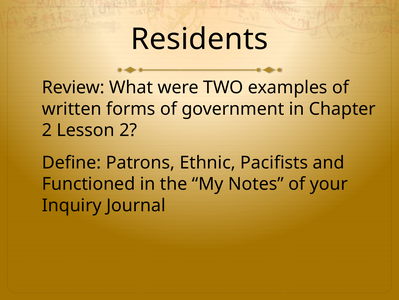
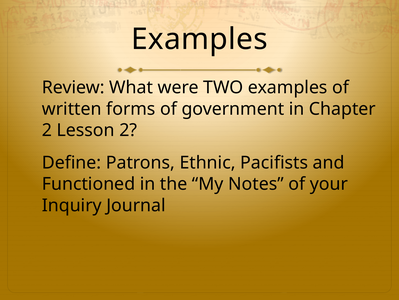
Residents at (199, 39): Residents -> Examples
